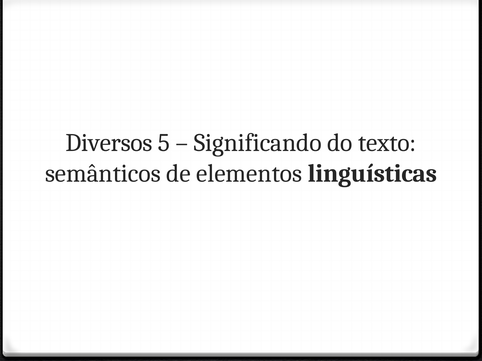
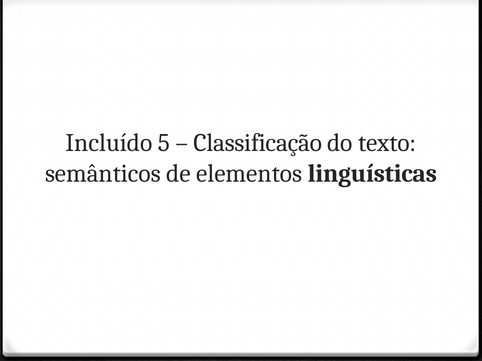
Diversos: Diversos -> Incluído
Significando: Significando -> Classificação
